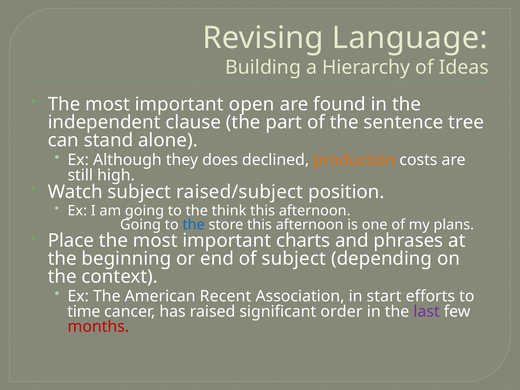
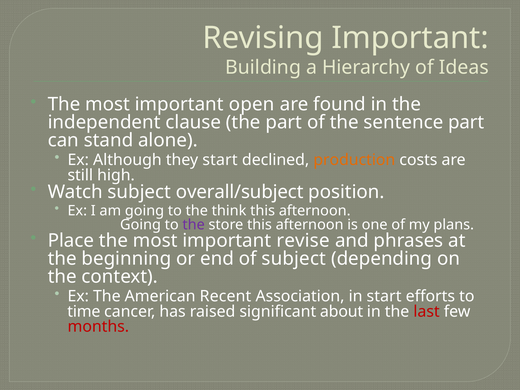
Revising Language: Language -> Important
sentence tree: tree -> part
they does: does -> start
raised/subject: raised/subject -> overall/subject
the at (194, 225) colour: blue -> purple
charts: charts -> revise
order: order -> about
last colour: purple -> red
